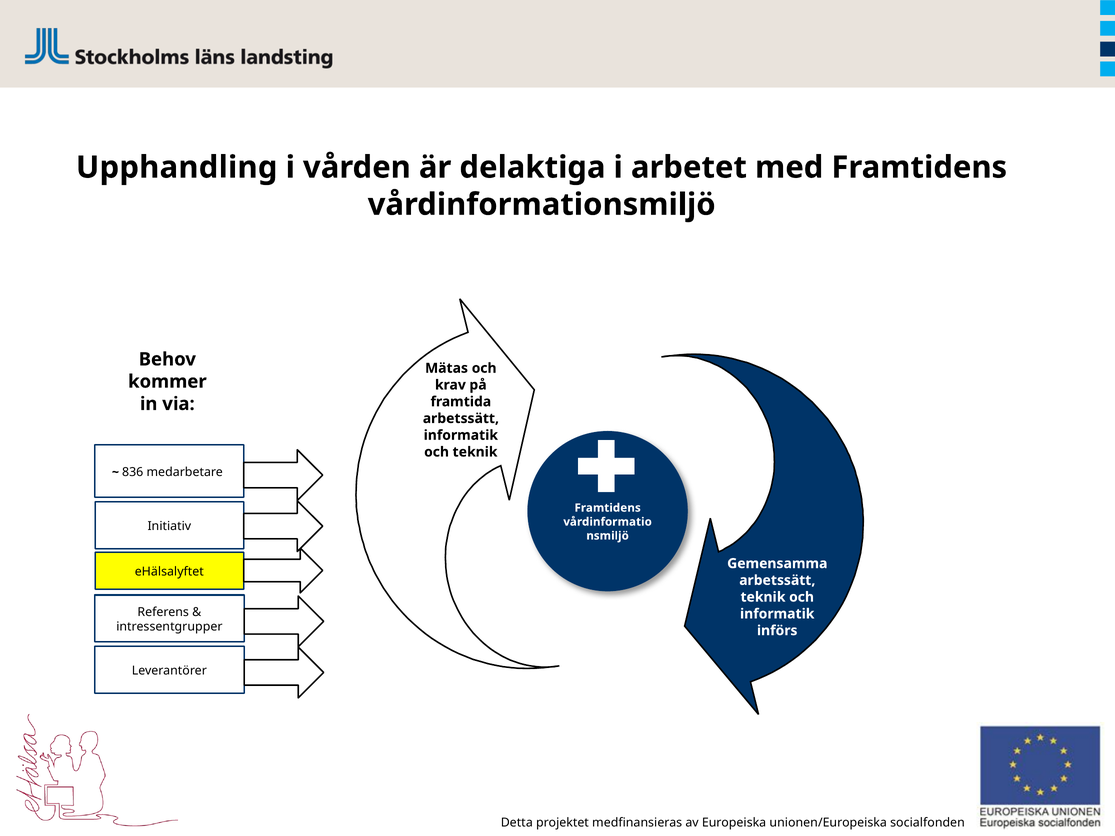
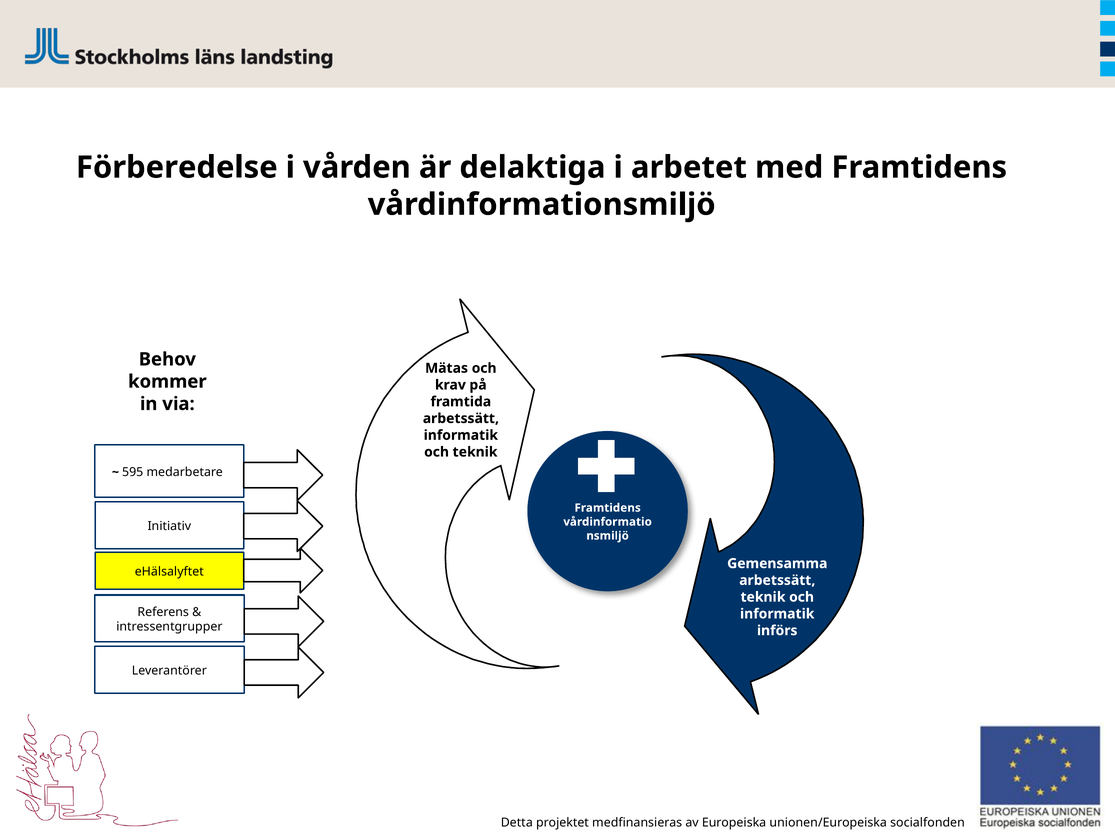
Upphandling: Upphandling -> Förberedelse
836: 836 -> 595
